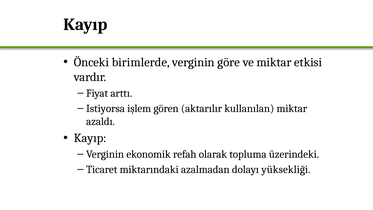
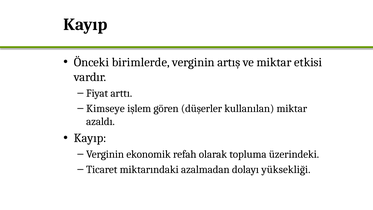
göre: göre -> artış
Istiyorsa: Istiyorsa -> Kimseye
aktarılır: aktarılır -> düşerler
